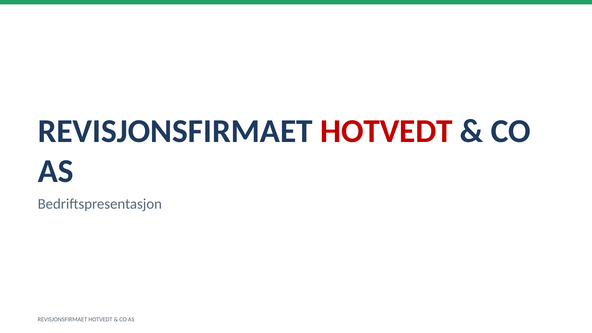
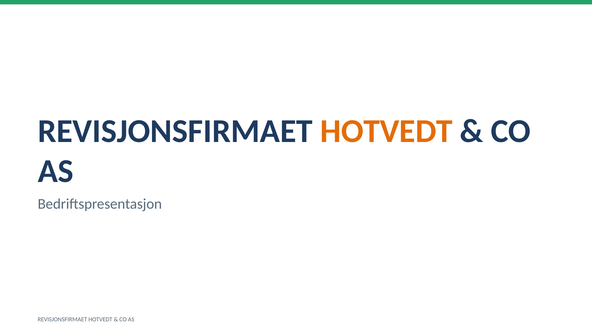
HOTVEDT at (386, 131) colour: red -> orange
